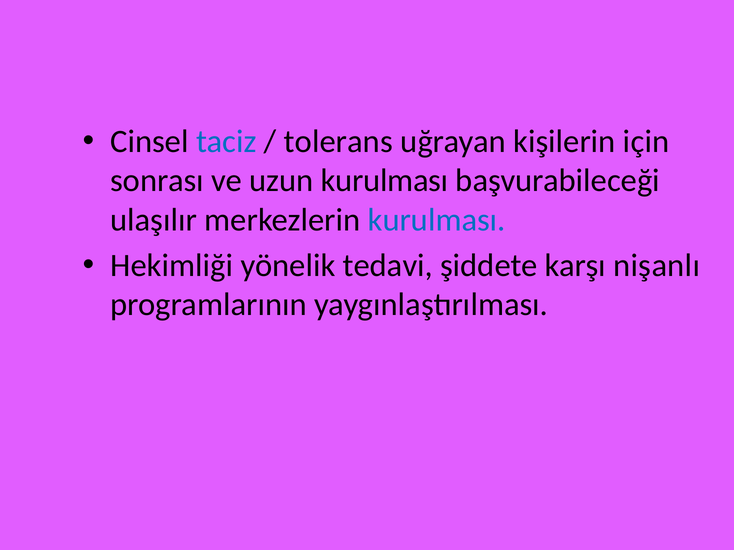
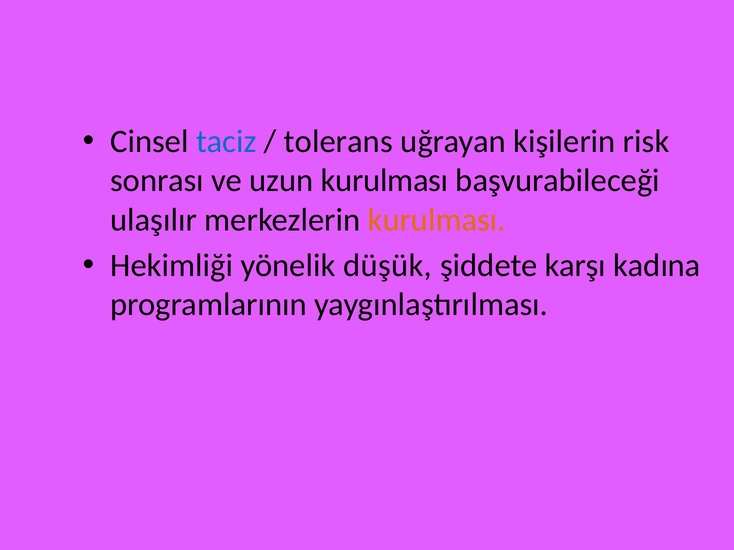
için: için -> risk
kurulması at (437, 220) colour: blue -> orange
tedavi: tedavi -> düşük
nişanlı: nişanlı -> kadına
